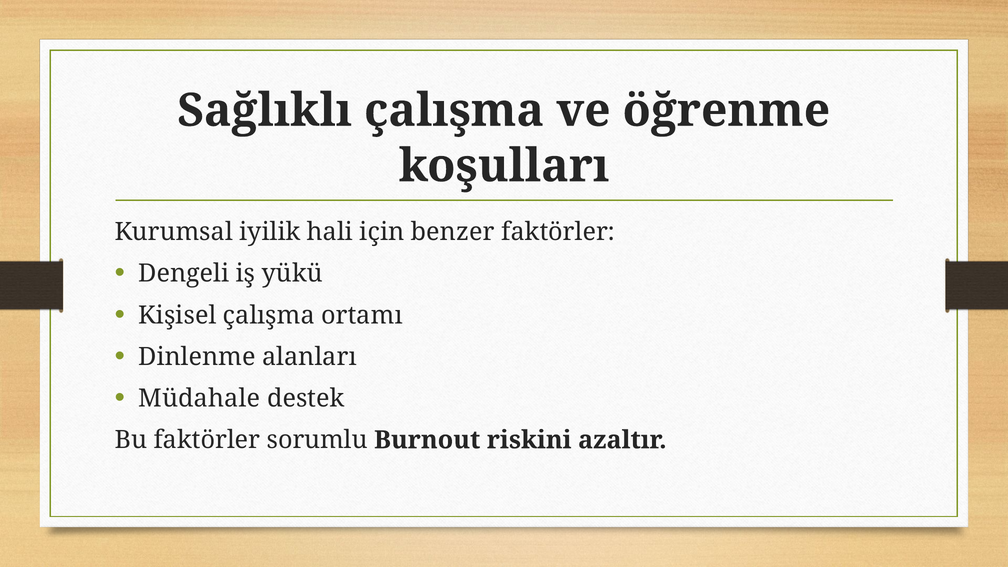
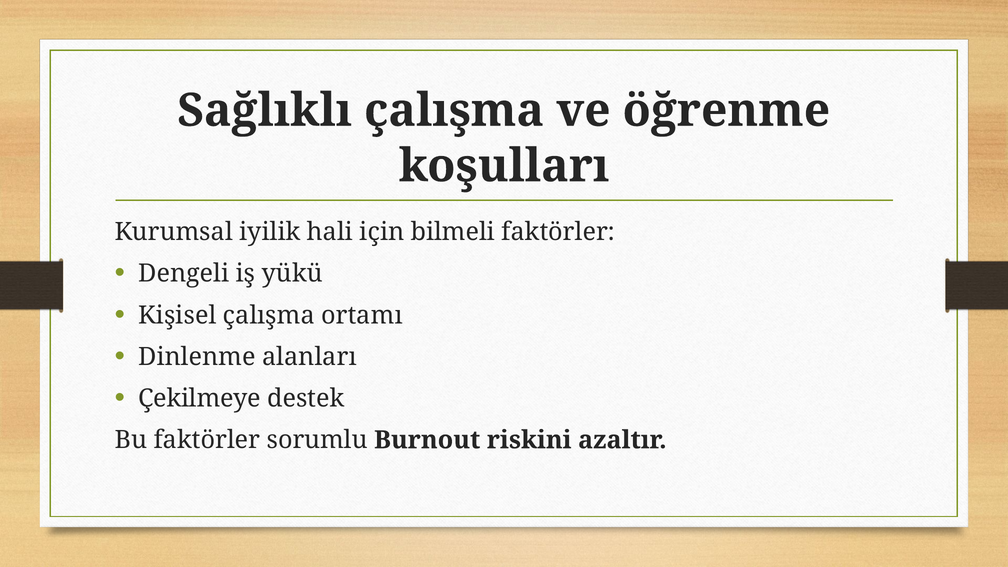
benzer: benzer -> bilmeli
Müdahale: Müdahale -> Çekilmeye
